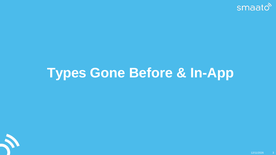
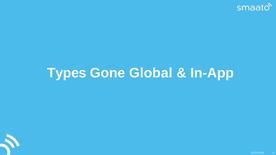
Before: Before -> Global
